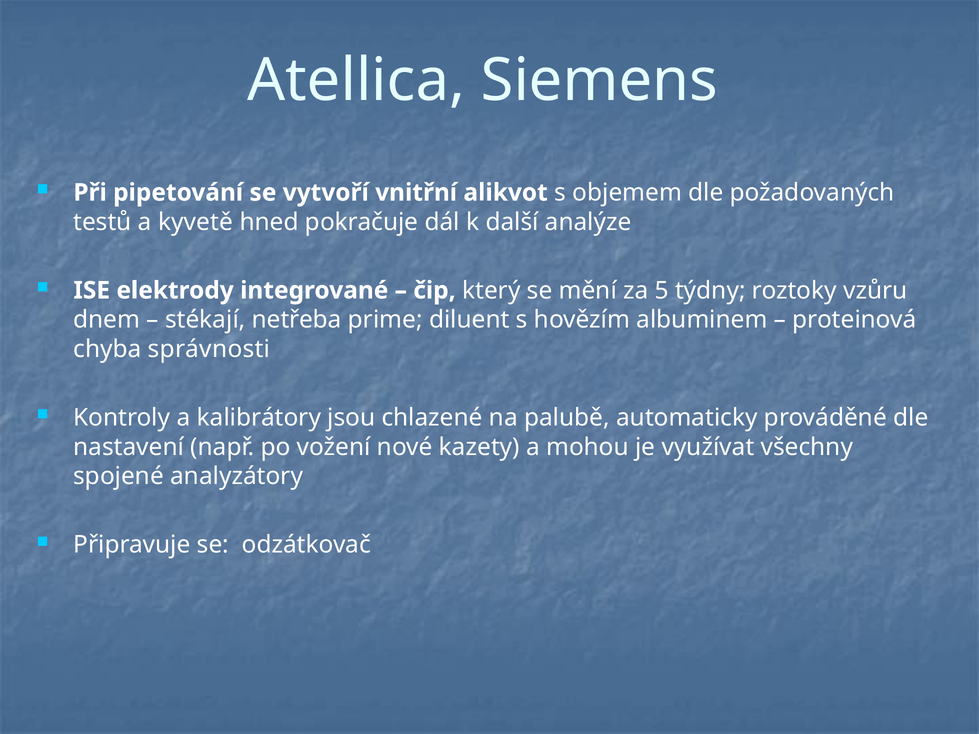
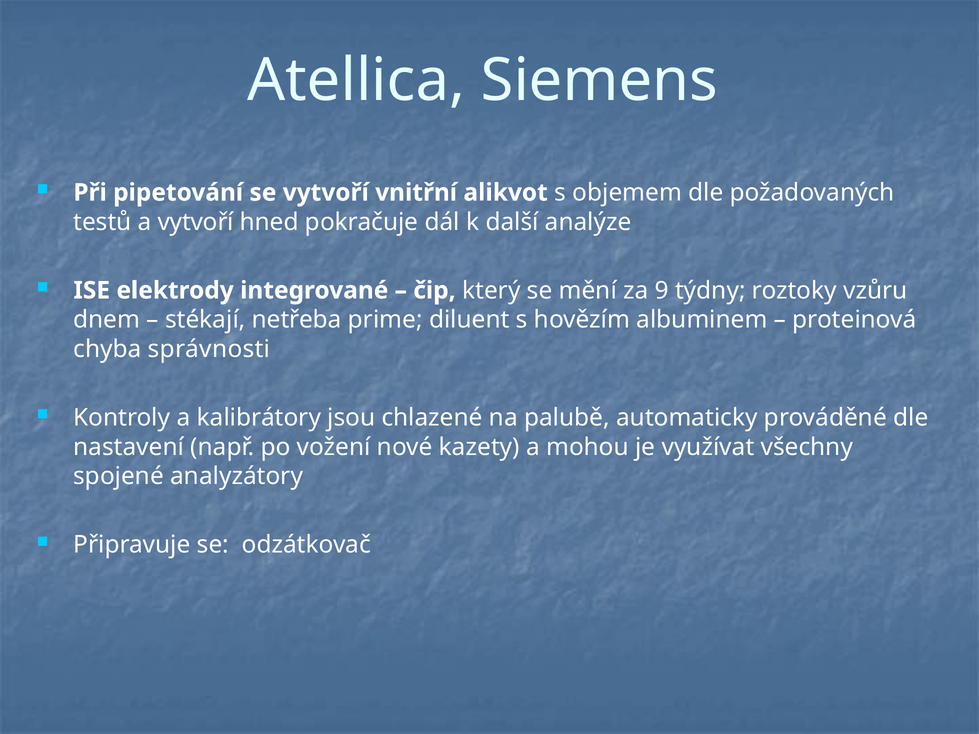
a kyvetě: kyvetě -> vytvoří
5: 5 -> 9
